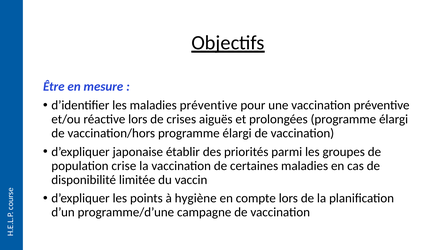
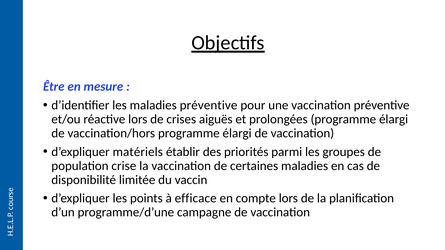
japonaise: japonaise -> matériels
hygiène: hygiène -> efficace
